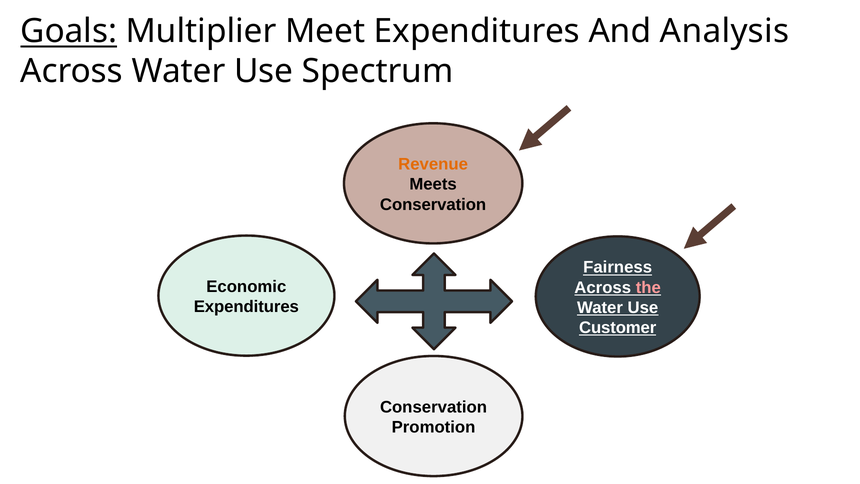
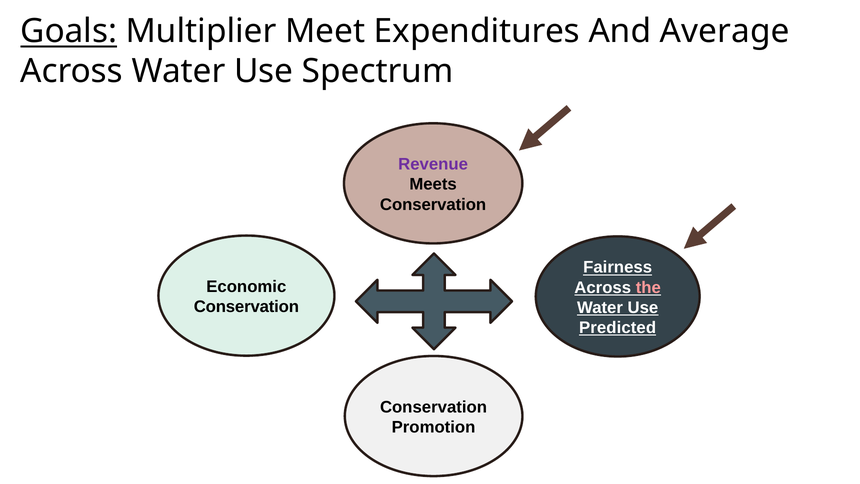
Analysis: Analysis -> Average
Revenue colour: orange -> purple
Expenditures at (246, 307): Expenditures -> Conservation
Customer: Customer -> Predicted
